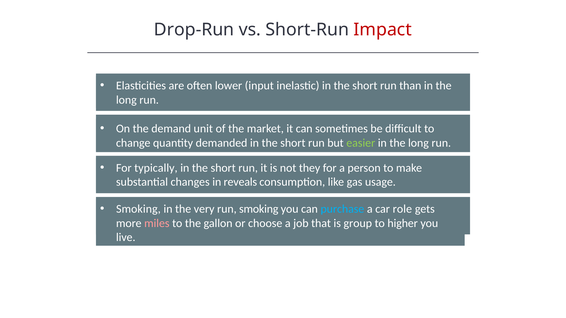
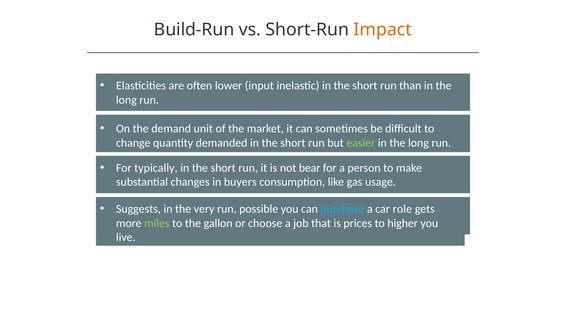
Drop-Run: Drop-Run -> Build-Run
Impact colour: red -> orange
they: they -> bear
reveals: reveals -> buyers
Smoking at (138, 209): Smoking -> Suggests
run smoking: smoking -> possible
miles colour: pink -> light green
group: group -> prices
